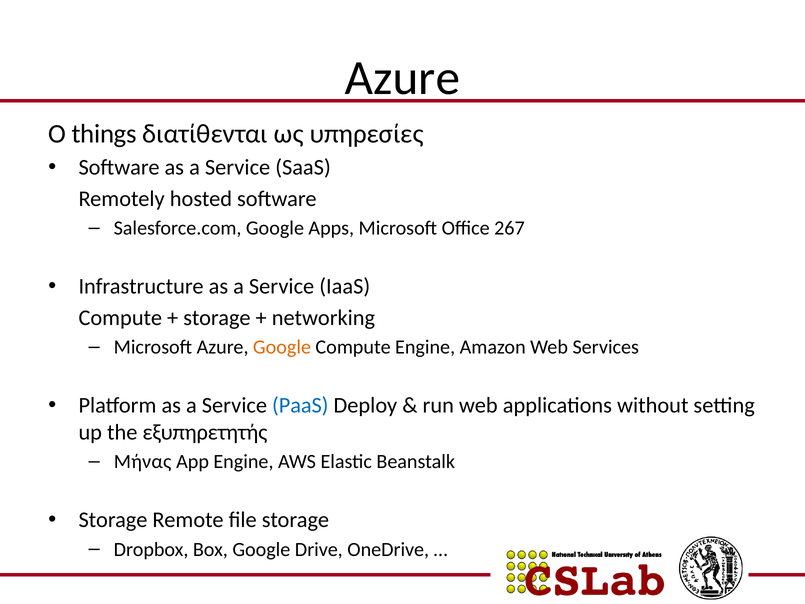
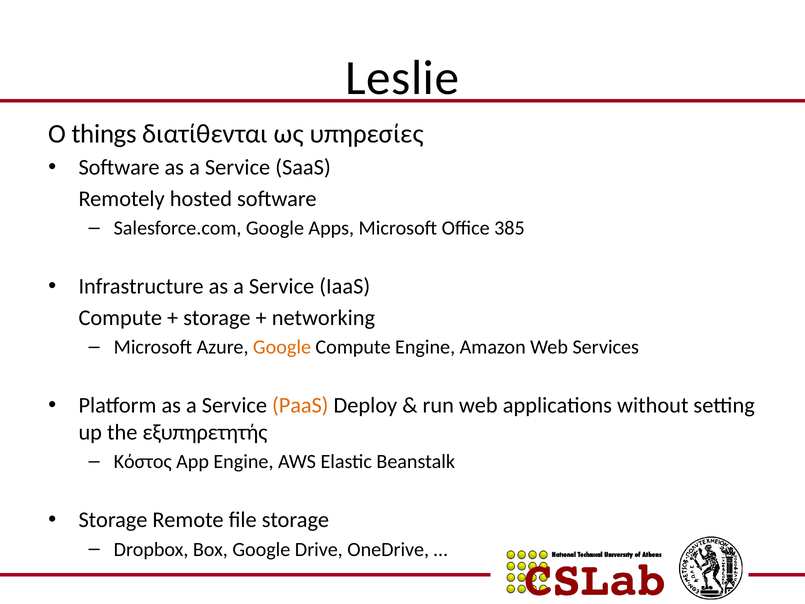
Azure at (402, 78): Azure -> Leslie
267: 267 -> 385
PaaS colour: blue -> orange
Μήνας: Μήνας -> Κόστος
